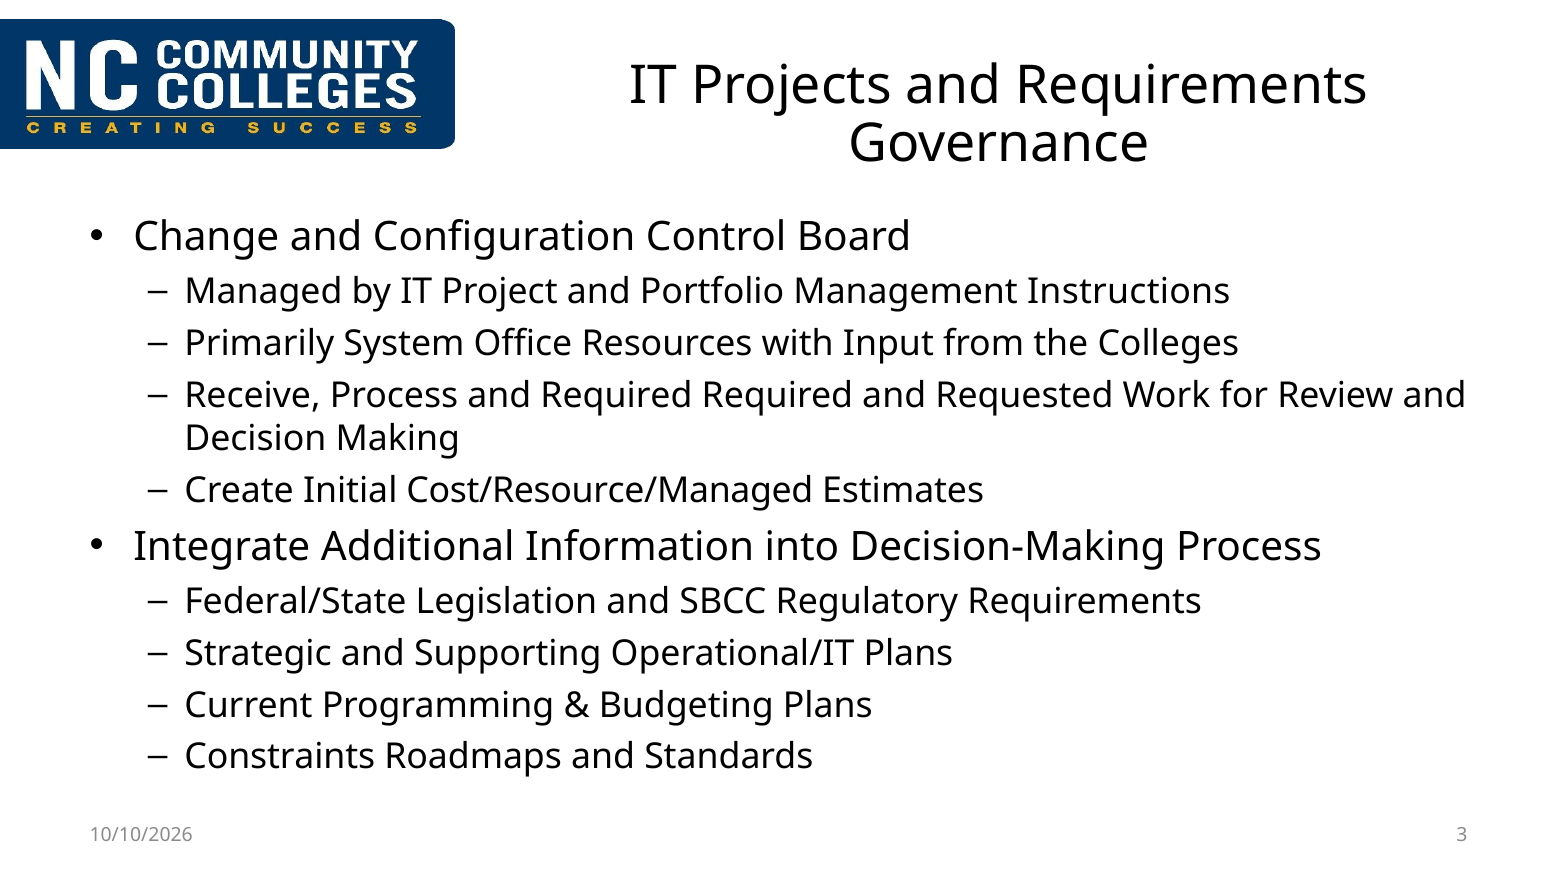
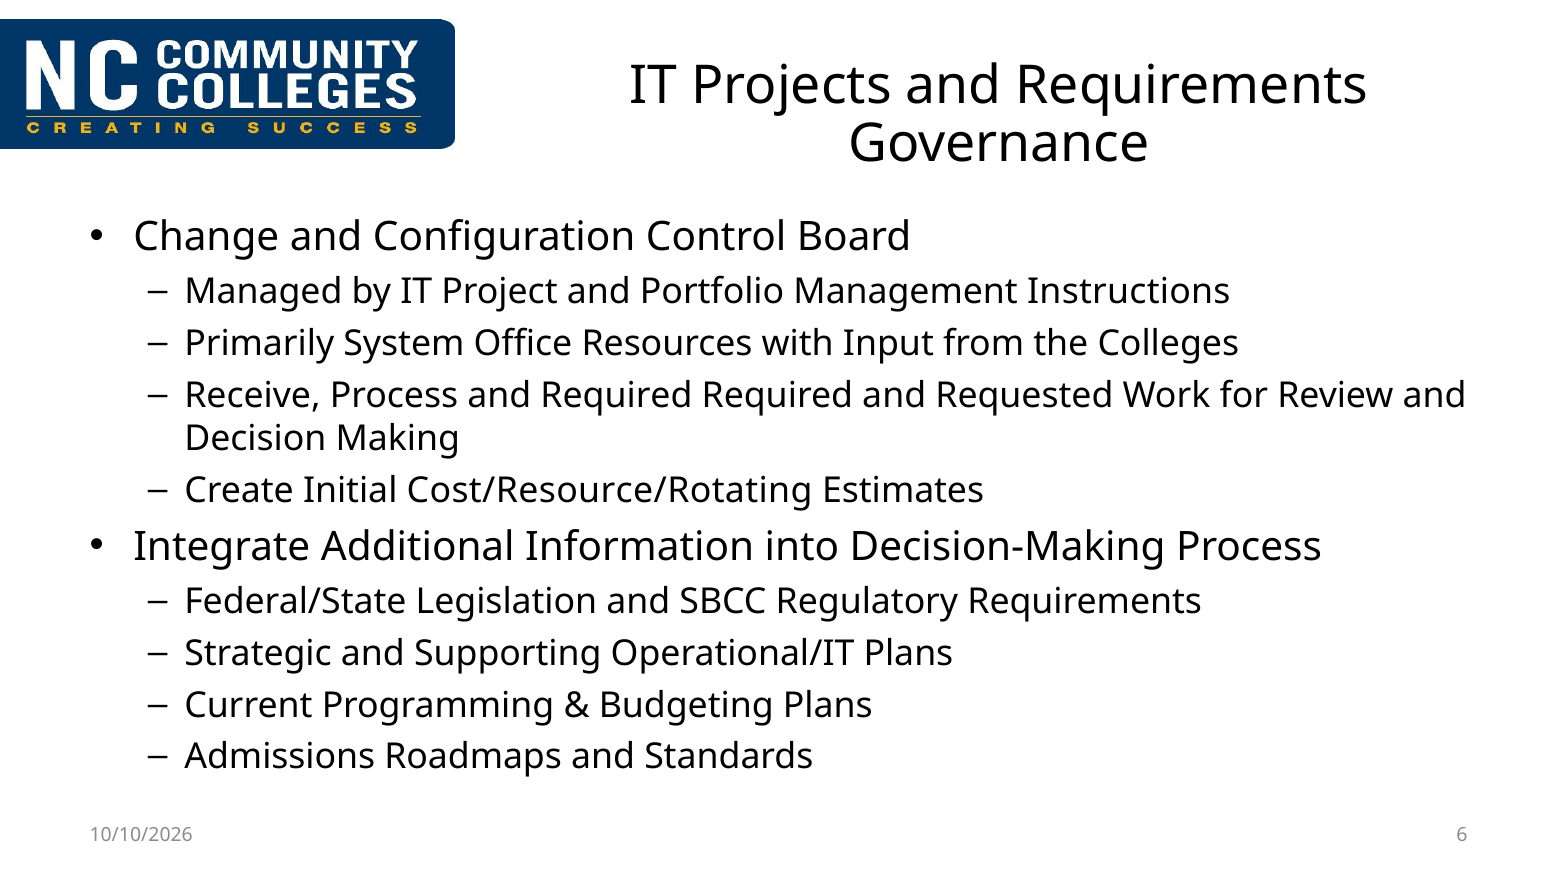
Cost/Resource/Managed: Cost/Resource/Managed -> Cost/Resource/Rotating
Constraints: Constraints -> Admissions
3: 3 -> 6
